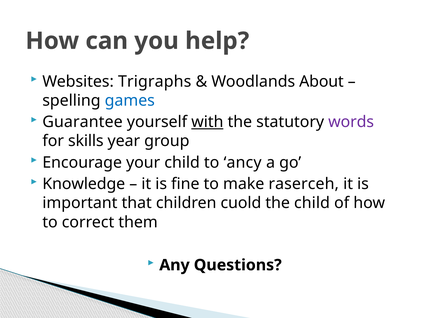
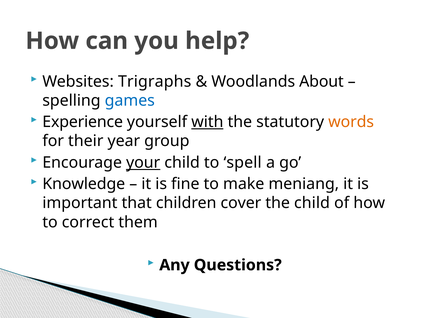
Guarantee: Guarantee -> Experience
words colour: purple -> orange
skills: skills -> their
your underline: none -> present
ancy: ancy -> spell
raserceh: raserceh -> meniang
cuold: cuold -> cover
